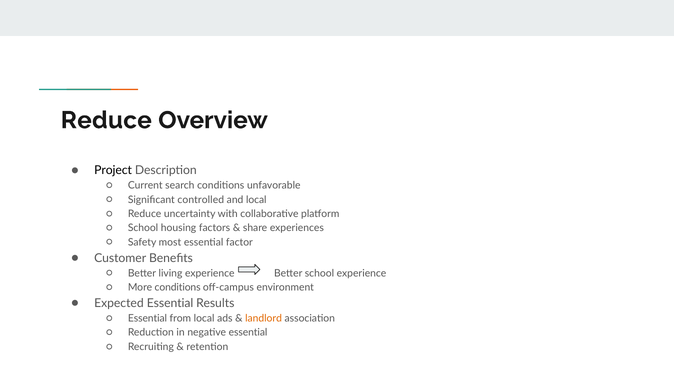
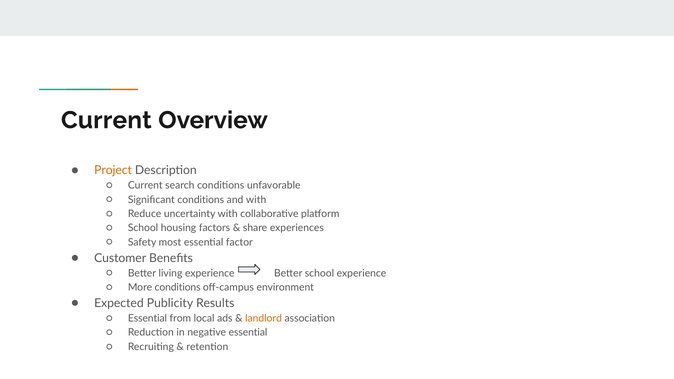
Reduce at (106, 120): Reduce -> Current
Project colour: black -> orange
Significant controlled: controlled -> conditions
and local: local -> with
Expected Essential: Essential -> Publicity
